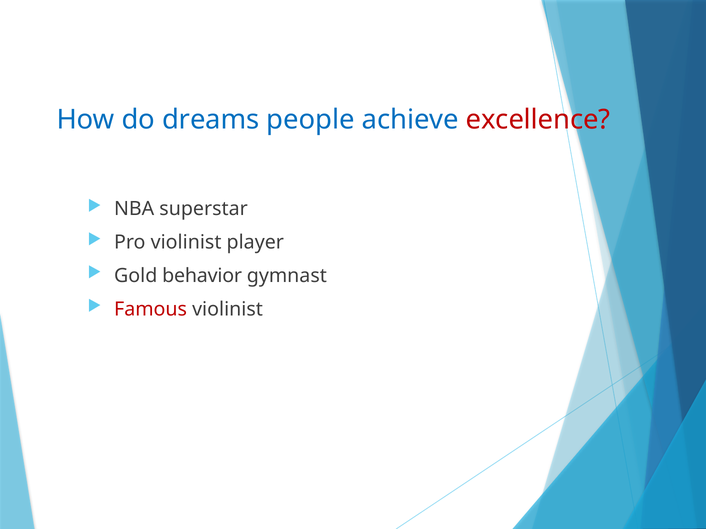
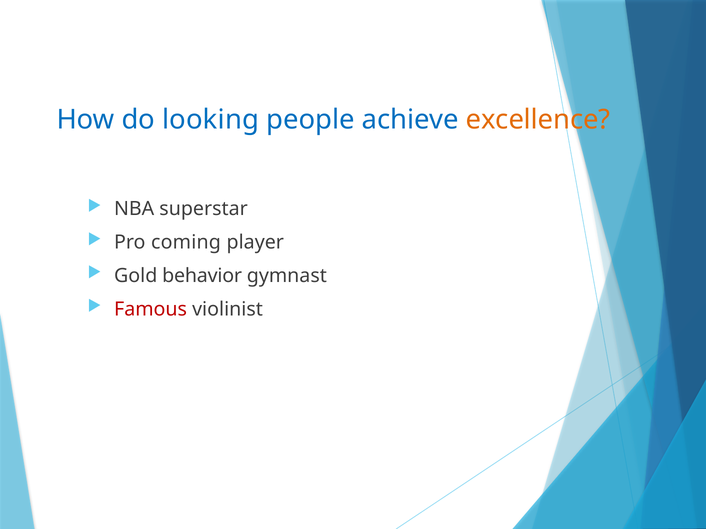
dreams: dreams -> looking
excellence colour: red -> orange
Pro violinist: violinist -> coming
